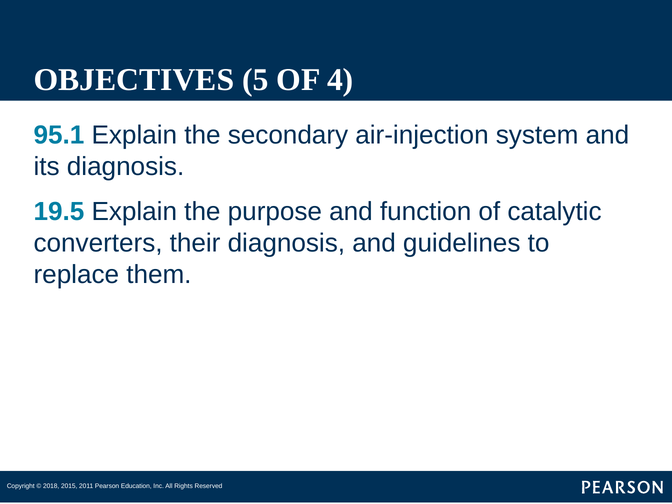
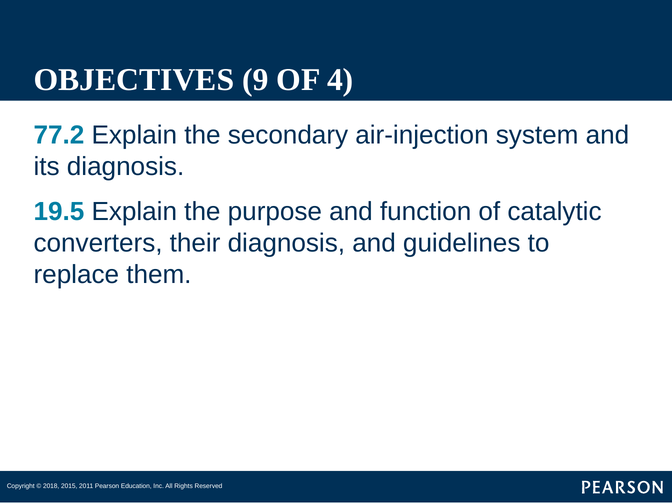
5: 5 -> 9
95.1: 95.1 -> 77.2
